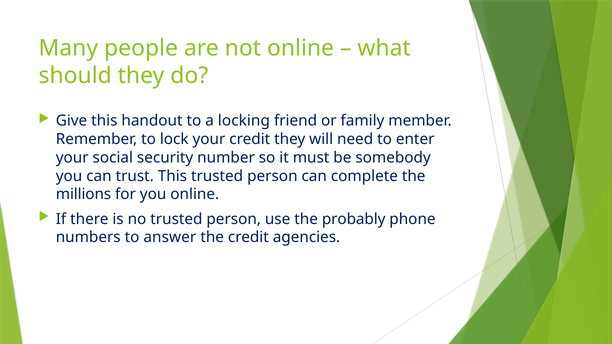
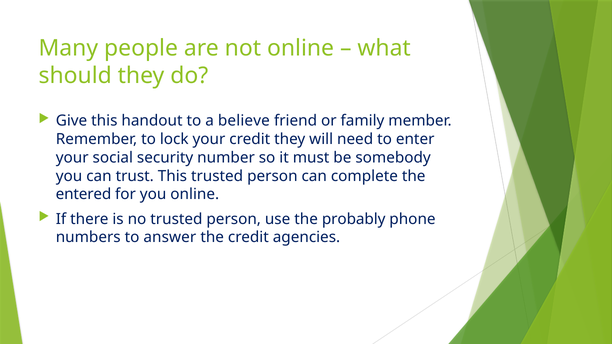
locking: locking -> believe
millions: millions -> entered
